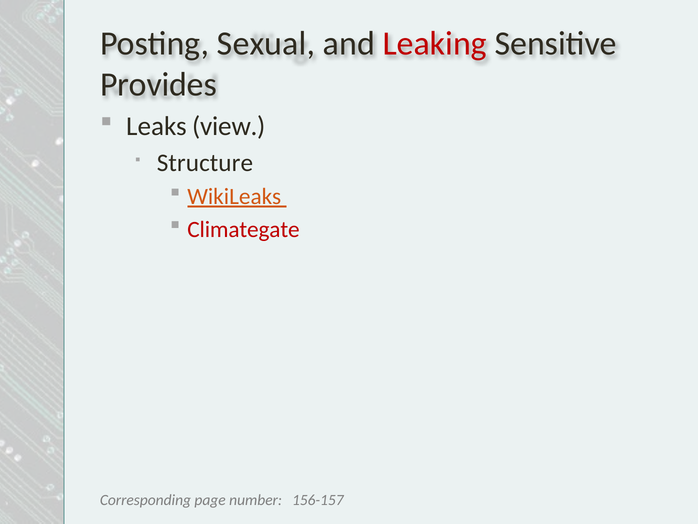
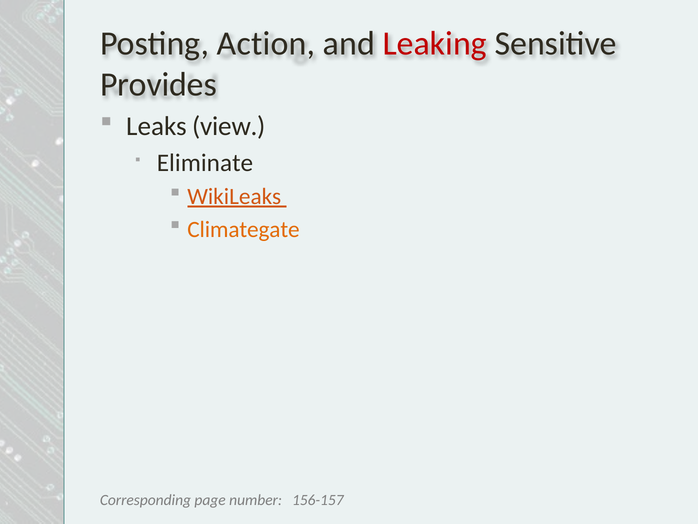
Sexual: Sexual -> Action
Structure: Structure -> Eliminate
Climategate colour: red -> orange
